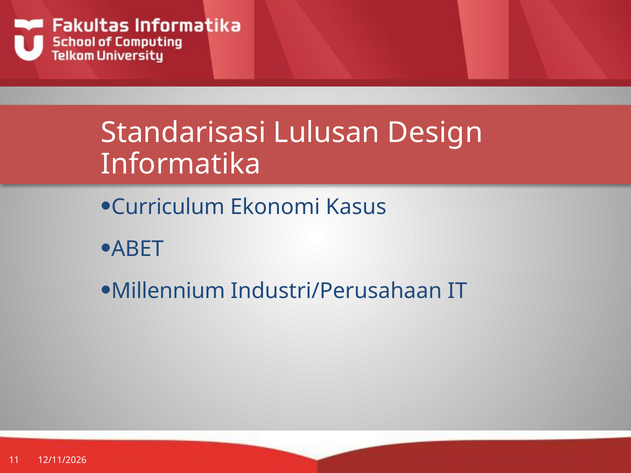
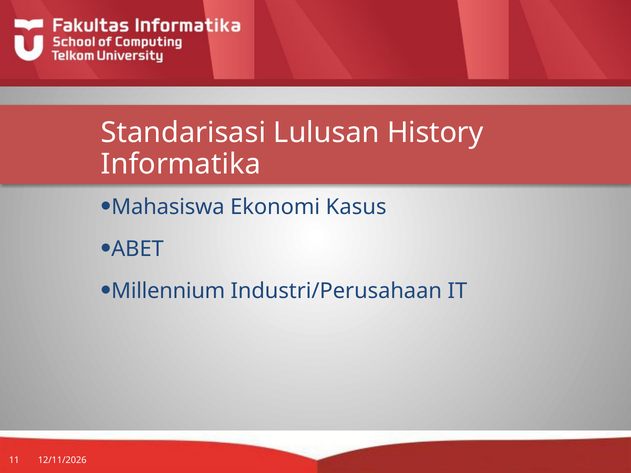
Design: Design -> History
Curriculum: Curriculum -> Mahasiswa
